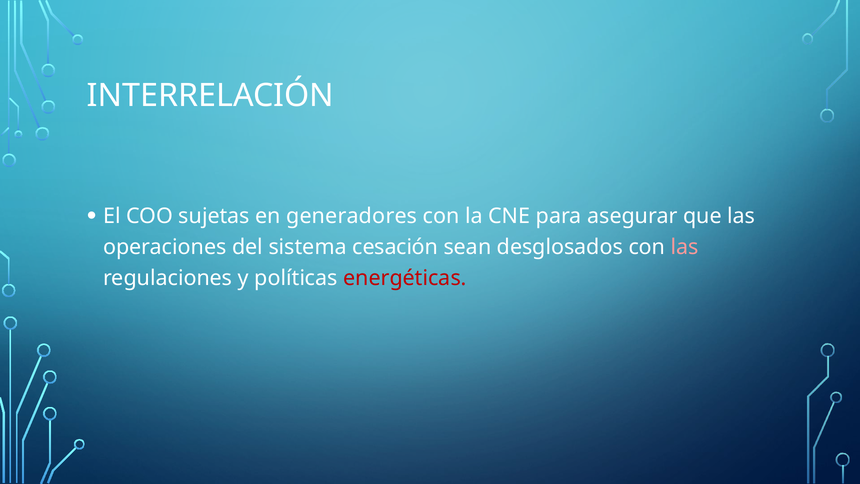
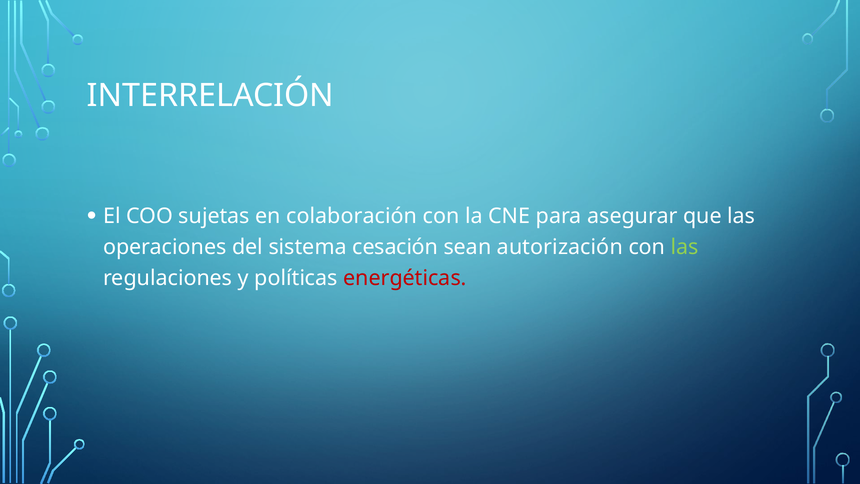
generadores: generadores -> colaboración
desglosados: desglosados -> autorización
las at (685, 247) colour: pink -> light green
